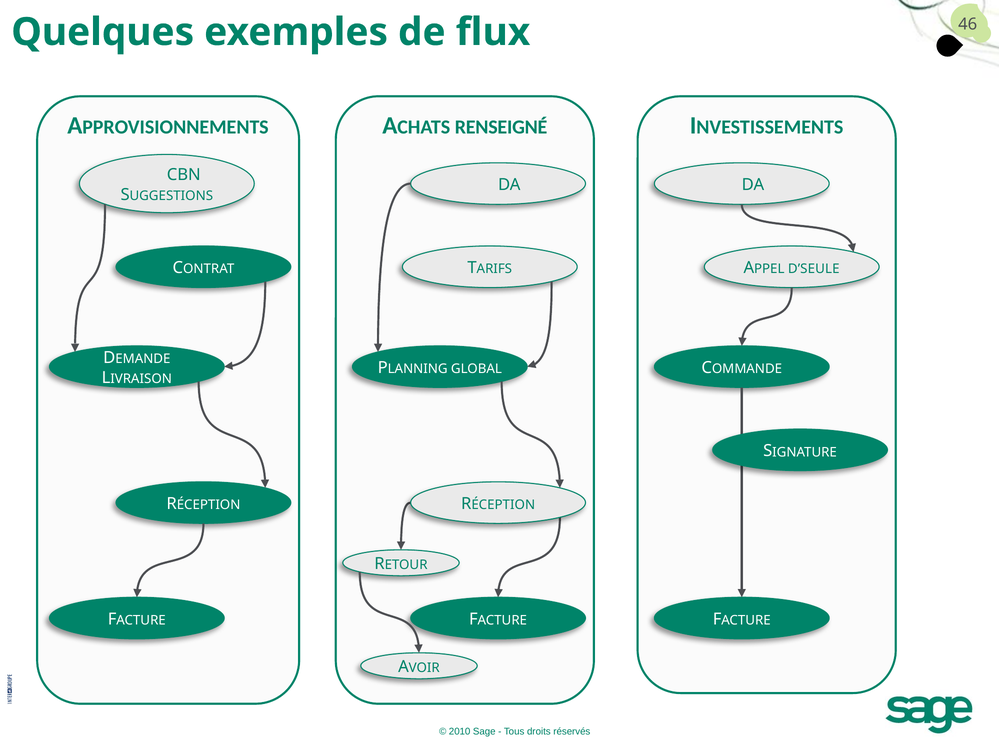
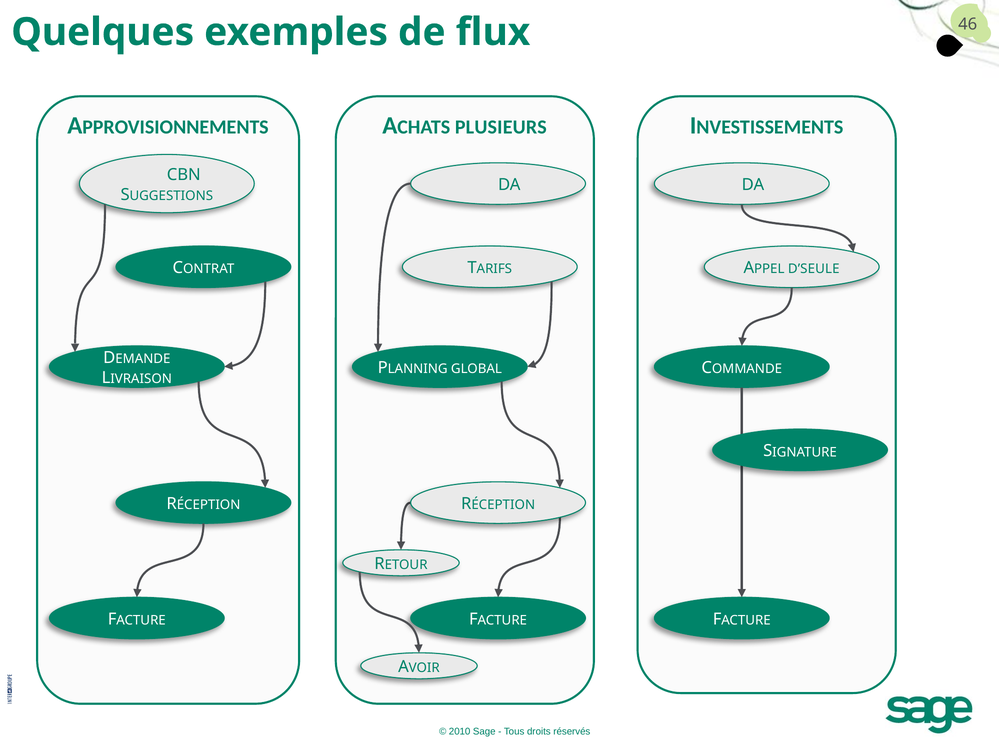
RENSEIGNÉ: RENSEIGNÉ -> PLUSIEURS
